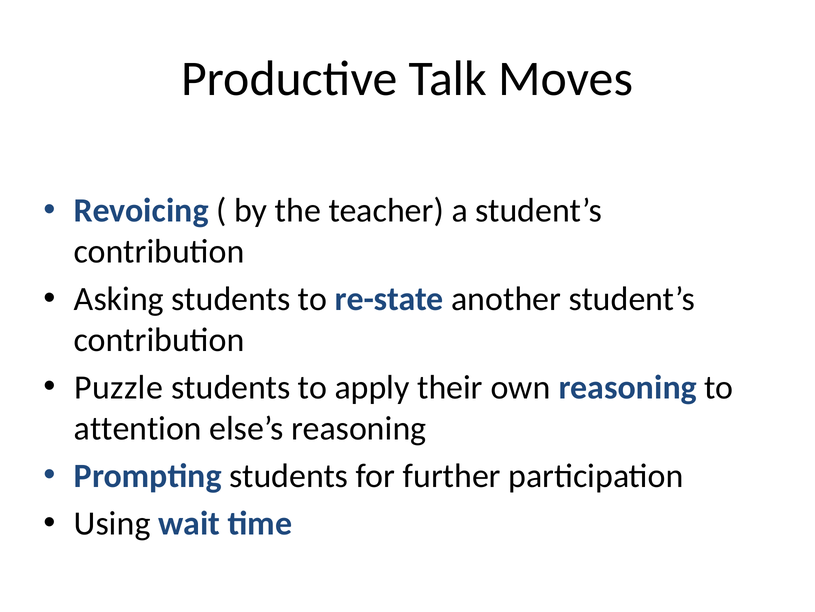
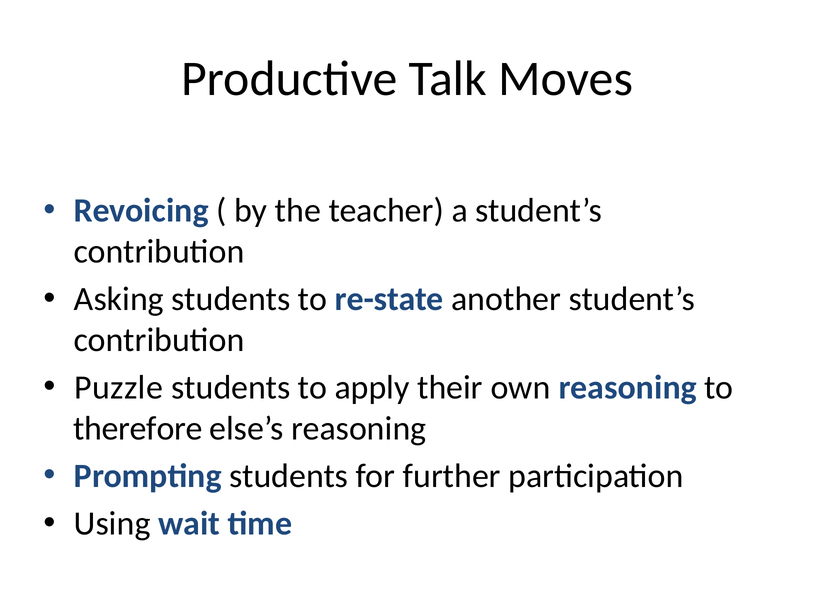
attention: attention -> therefore
